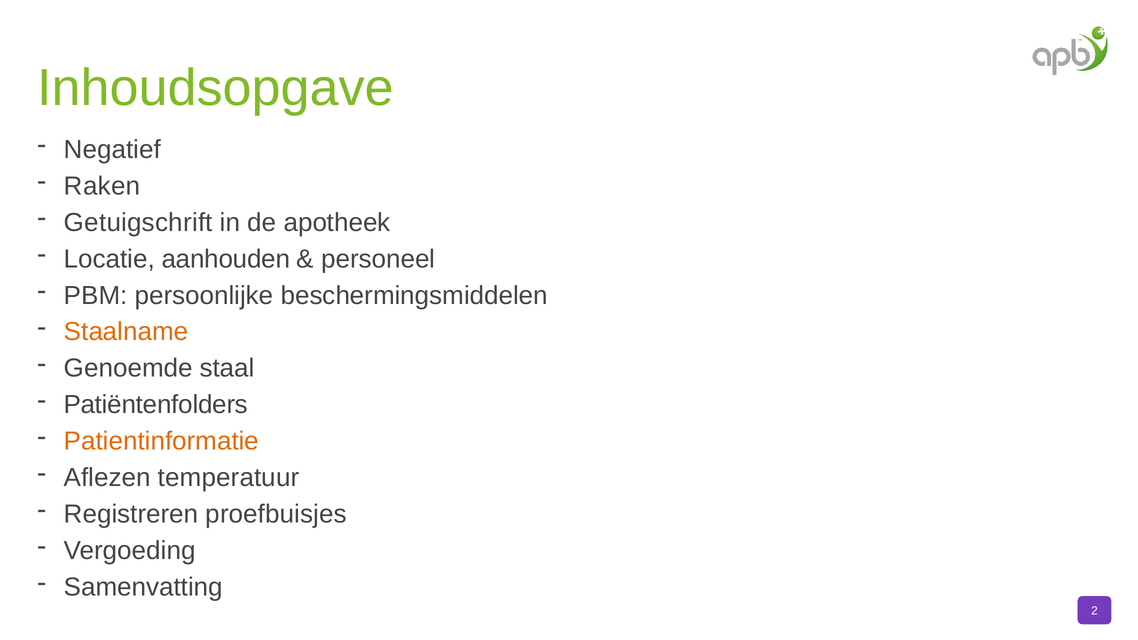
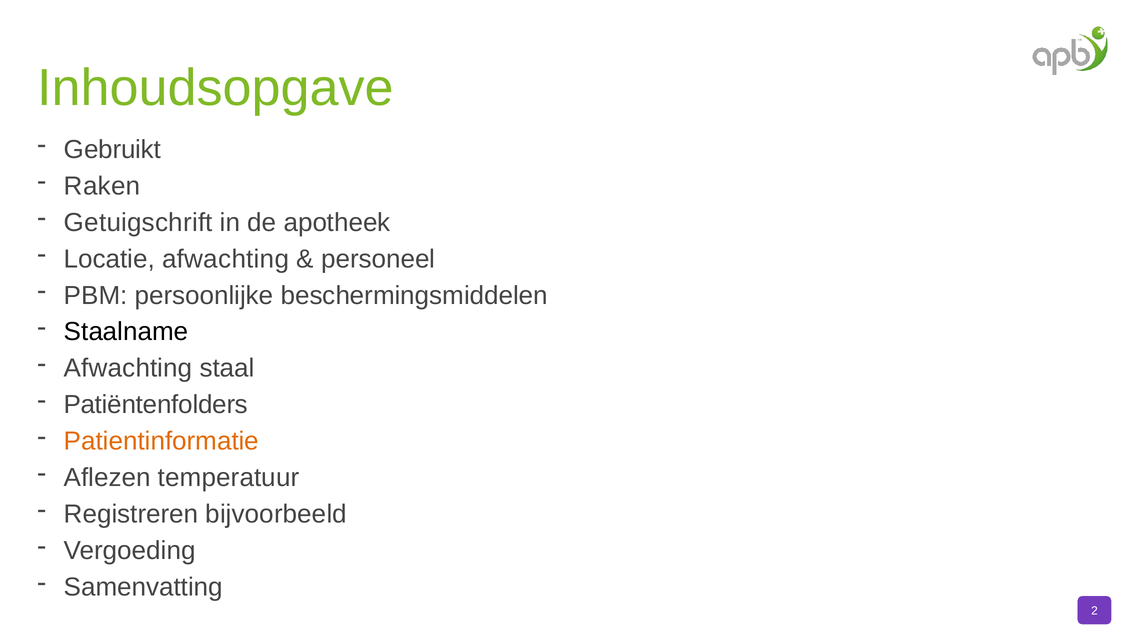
Negatief: Negatief -> Gebruikt
Locatie aanhouden: aanhouden -> afwachting
Staalname colour: orange -> black
Genoemde at (128, 368): Genoemde -> Afwachting
proefbuisjes: proefbuisjes -> bijvoorbeeld
